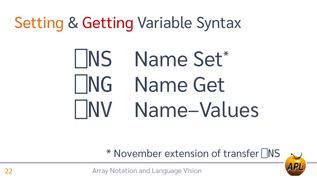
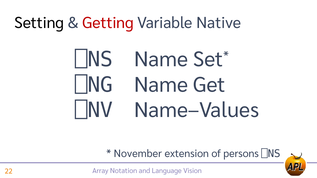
Setting colour: orange -> black
Syntax: Syntax -> Native
transfer: transfer -> persons
